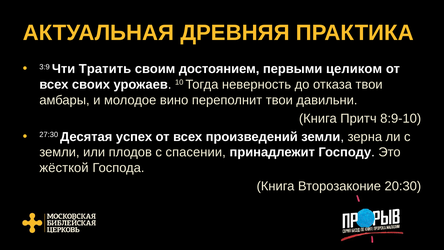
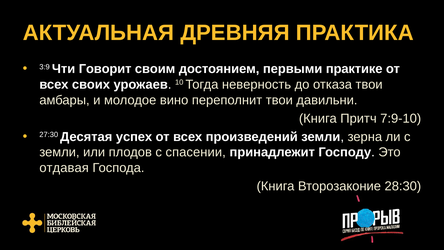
Тратить: Тратить -> Говорит
целиком: целиком -> практике
8:9-10: 8:9-10 -> 7:9-10
жёсткой: жёсткой -> отдавая
20:30: 20:30 -> 28:30
